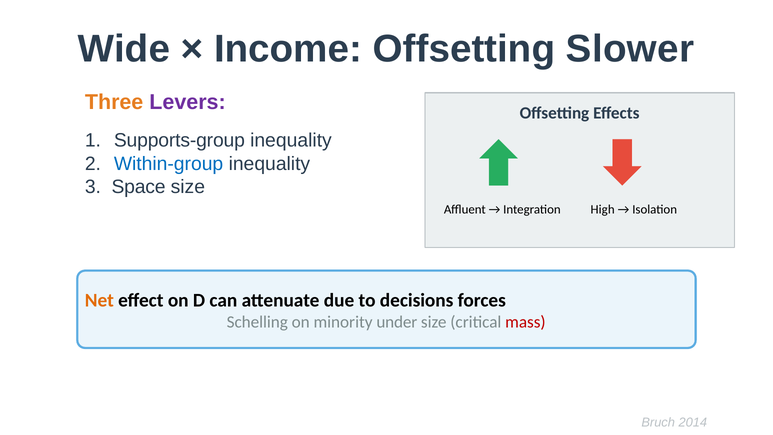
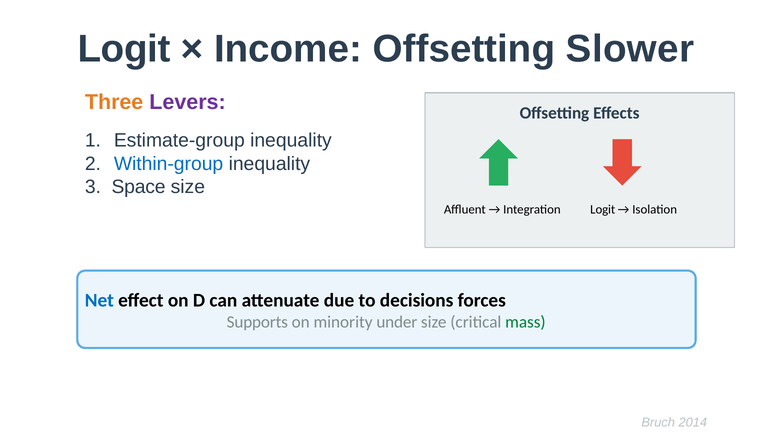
Wide at (124, 49): Wide -> Logit
Supports-group: Supports-group -> Estimate-group
Integration High: High -> Logit
Net colour: orange -> blue
Schelling: Schelling -> Supports
mass colour: red -> green
